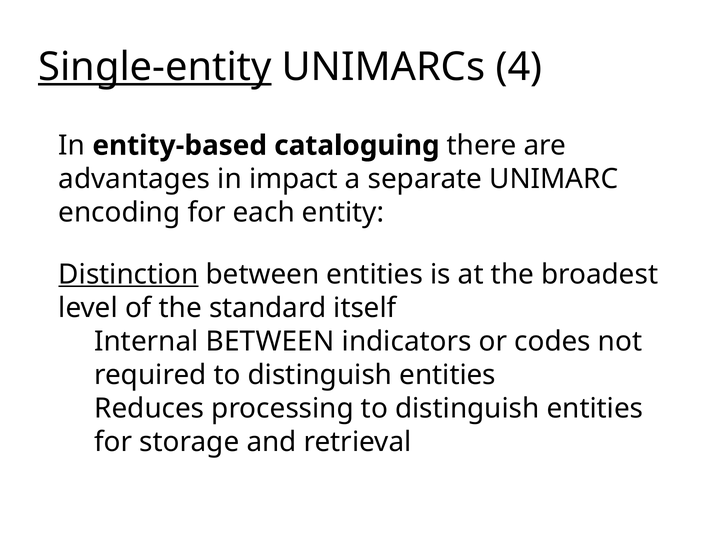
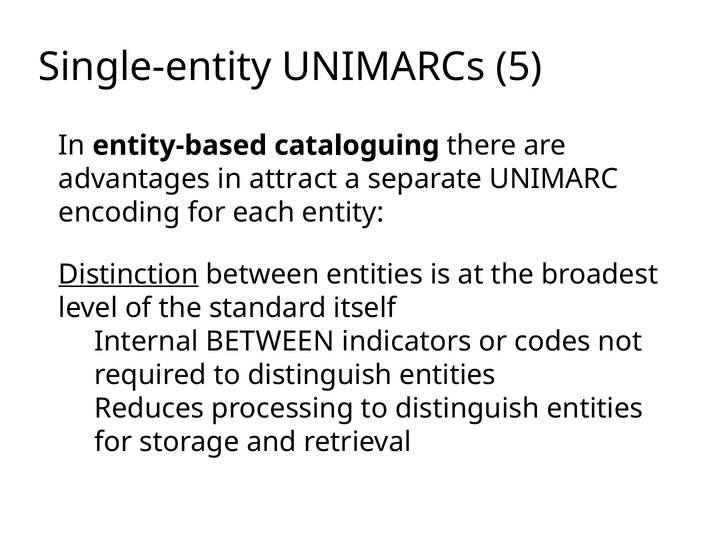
Single-entity underline: present -> none
4: 4 -> 5
impact: impact -> attract
